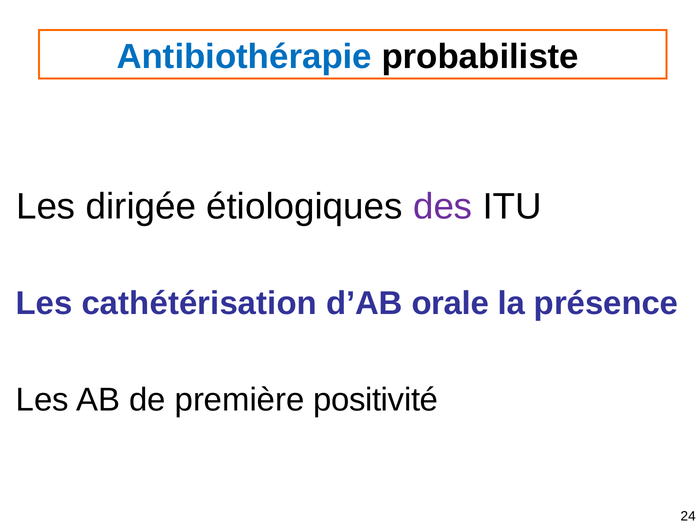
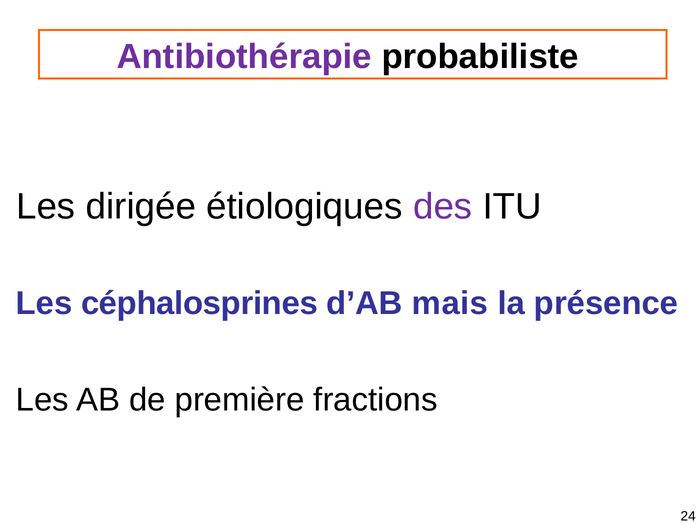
Antibiothérapie colour: blue -> purple
cathétérisation: cathétérisation -> céphalosprines
orale: orale -> mais
positivité: positivité -> fractions
